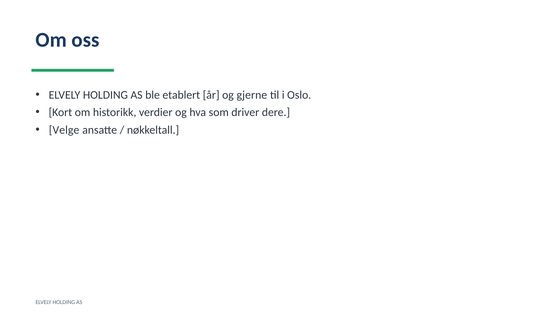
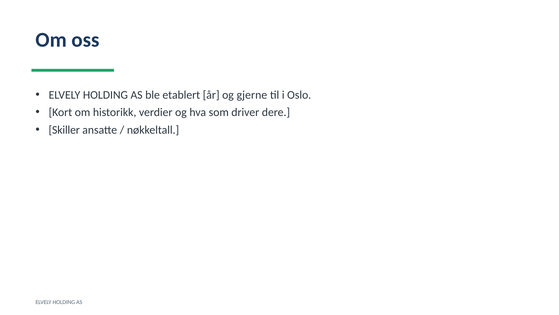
Velge: Velge -> Skiller
